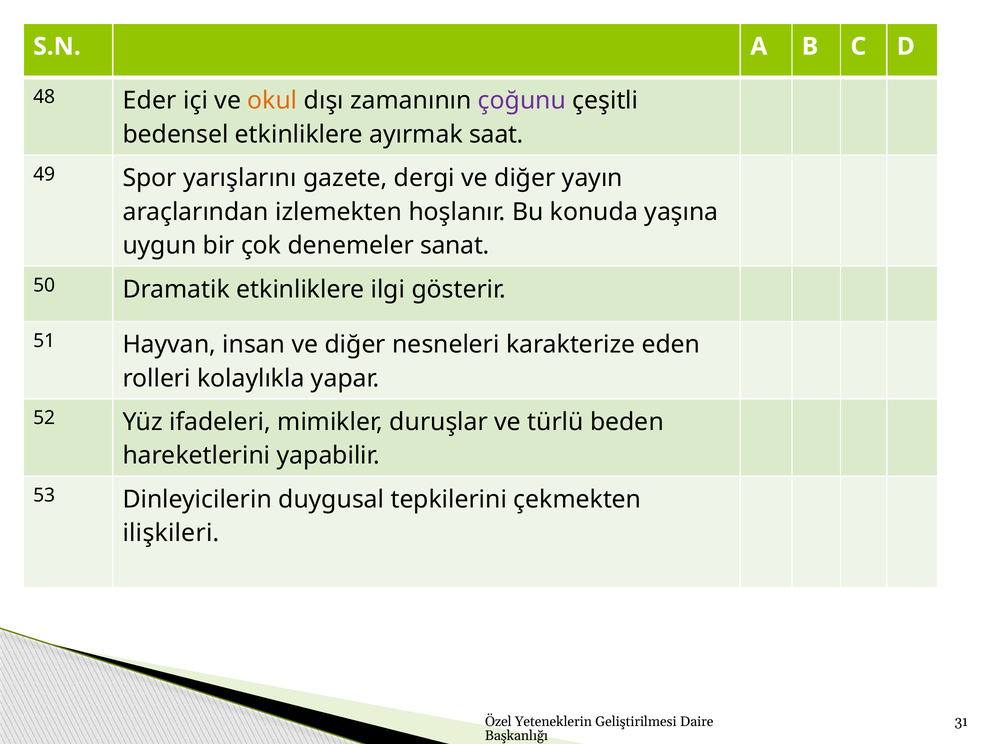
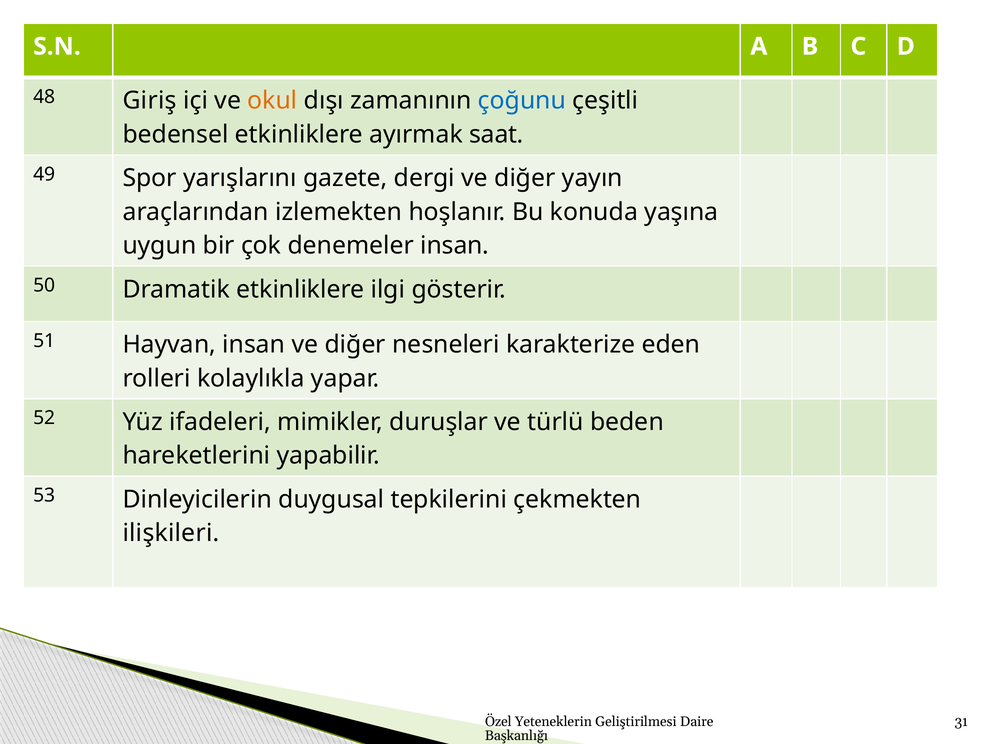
Eder: Eder -> Giriş
çoğunu colour: purple -> blue
denemeler sanat: sanat -> insan
